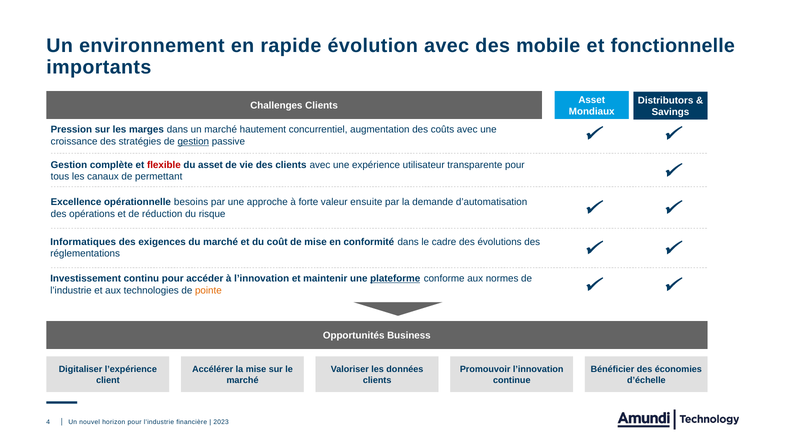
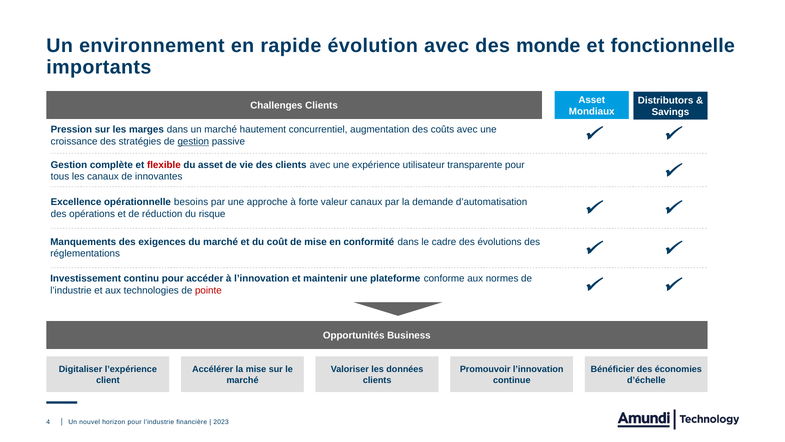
mobile: mobile -> monde
permettant: permettant -> innovantes
valeur ensuite: ensuite -> canaux
Informatiques: Informatiques -> Manquements
plateforme underline: present -> none
pointe colour: orange -> red
